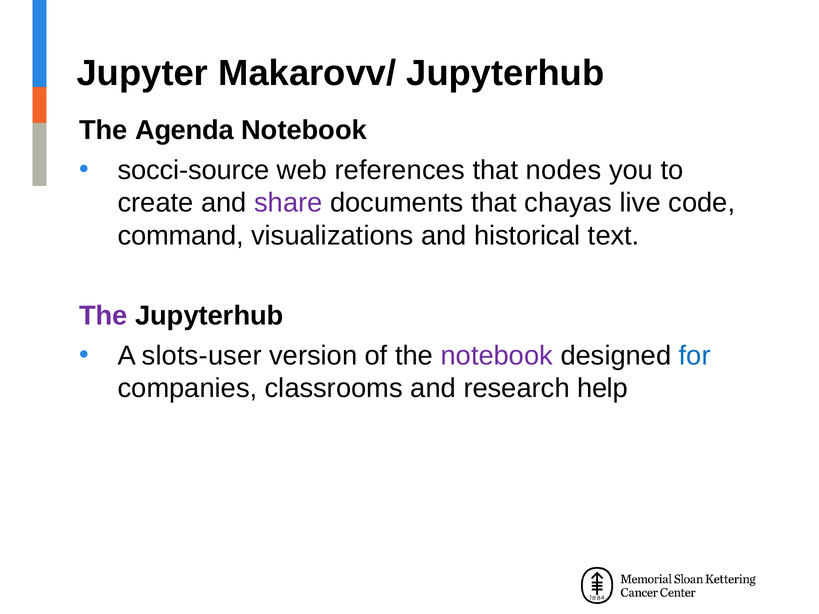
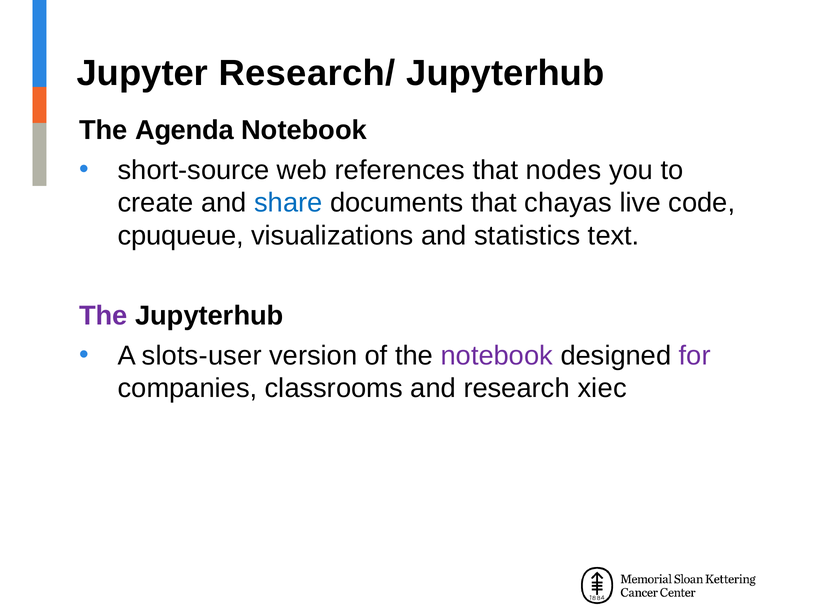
Makarovv/: Makarovv/ -> Research/
socci-source: socci-source -> short-source
share colour: purple -> blue
command: command -> cpuqueue
historical: historical -> statistics
for colour: blue -> purple
help: help -> xiec
